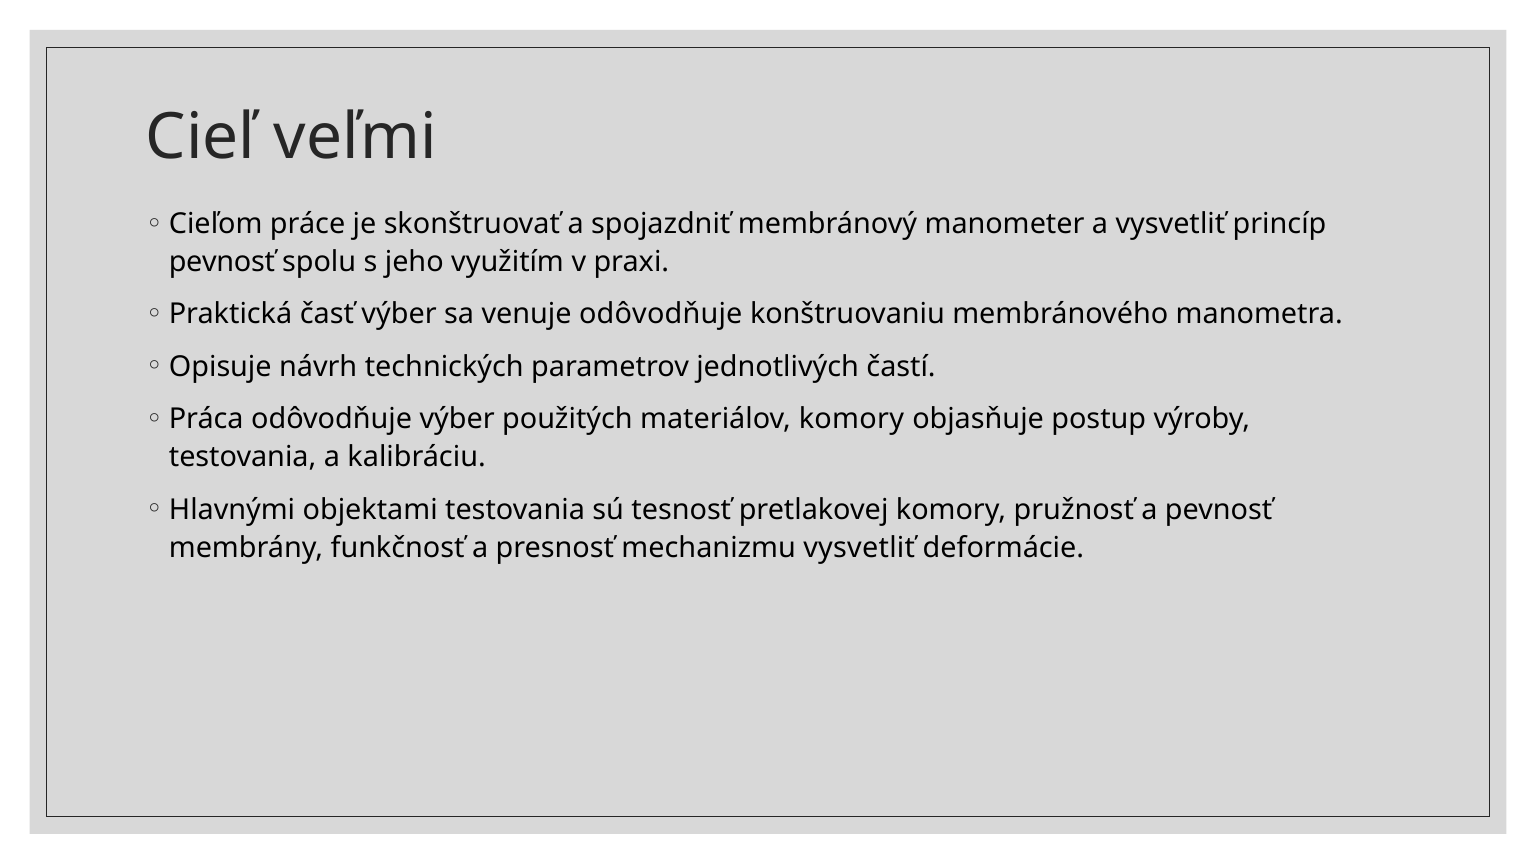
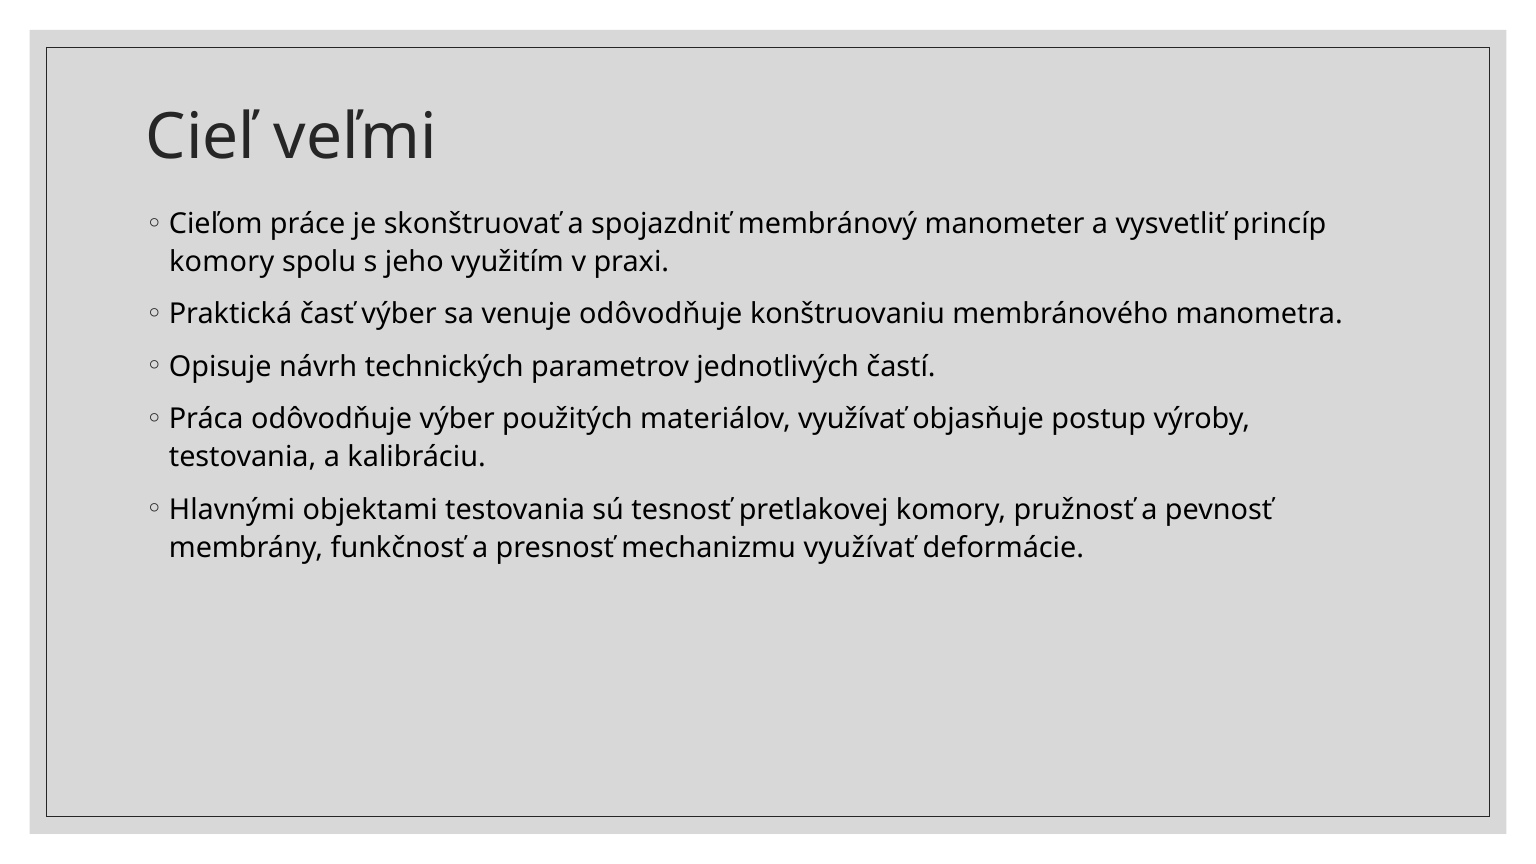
pevnosť at (222, 262): pevnosť -> komory
materiálov komory: komory -> využívať
mechanizmu vysvetliť: vysvetliť -> využívať
